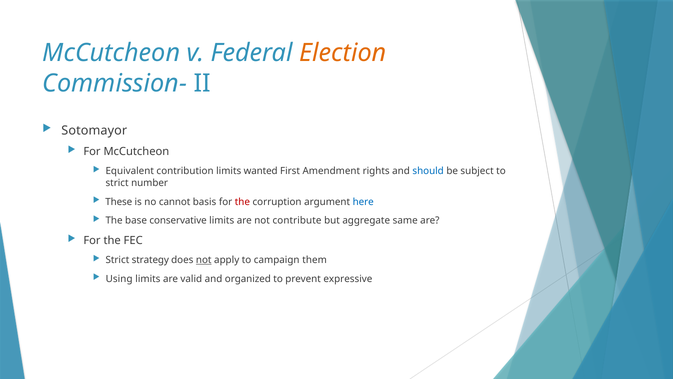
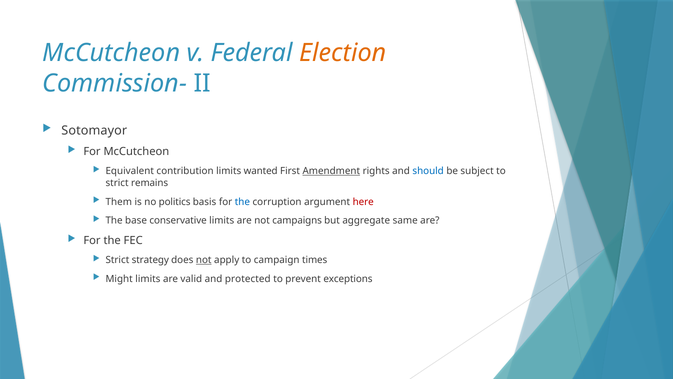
Amendment underline: none -> present
number: number -> remains
These: These -> Them
cannot: cannot -> politics
the at (242, 202) colour: red -> blue
here colour: blue -> red
contribute: contribute -> campaigns
them: them -> times
Using: Using -> Might
organized: organized -> protected
expressive: expressive -> exceptions
